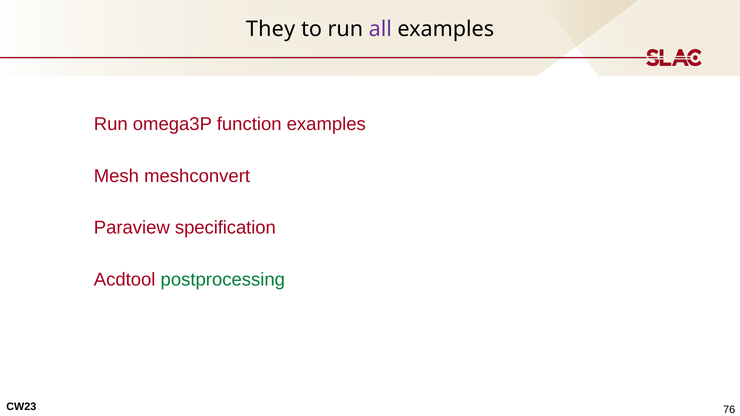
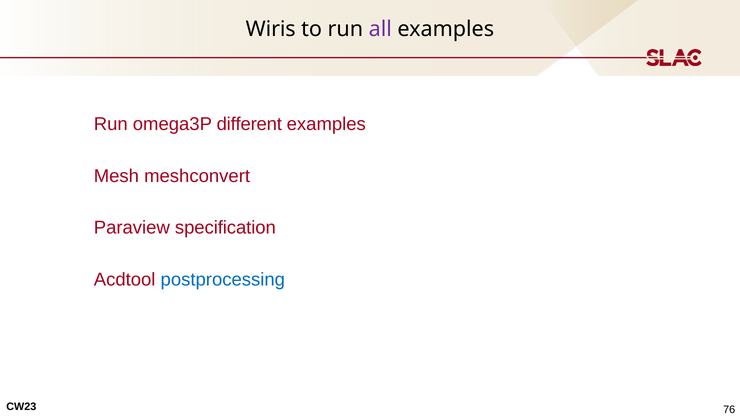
They: They -> Wiris
function: function -> different
postprocessing colour: green -> blue
